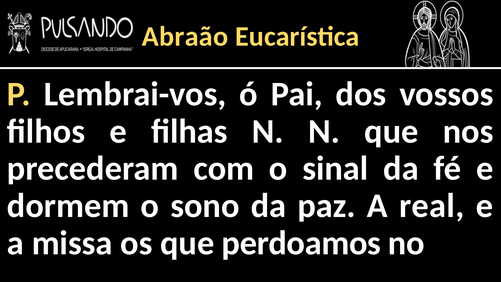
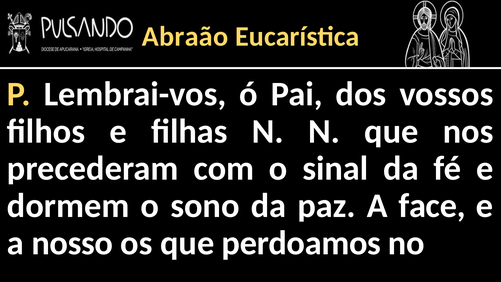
real: real -> face
missa: missa -> nosso
